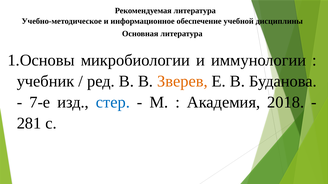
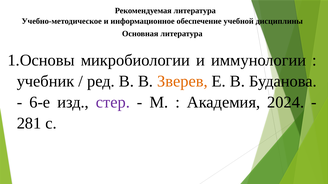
7-е: 7-е -> 6-е
стер colour: blue -> purple
2018: 2018 -> 2024
